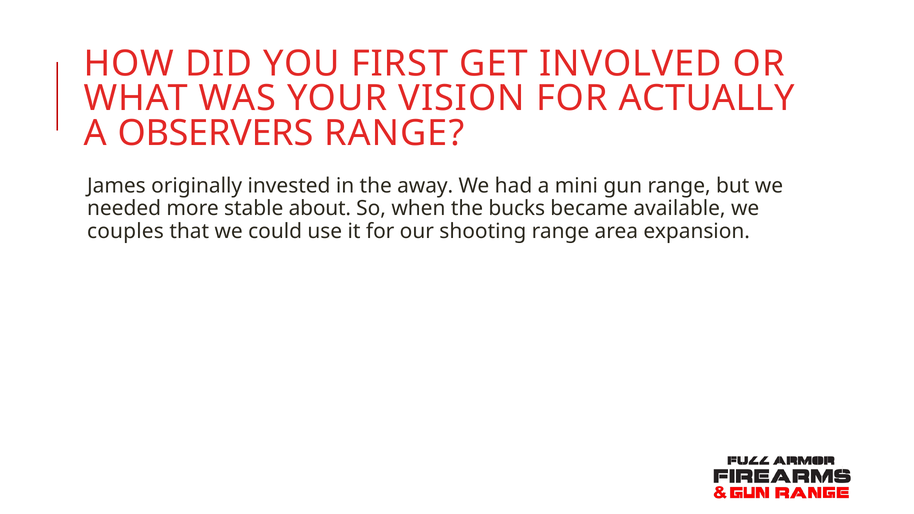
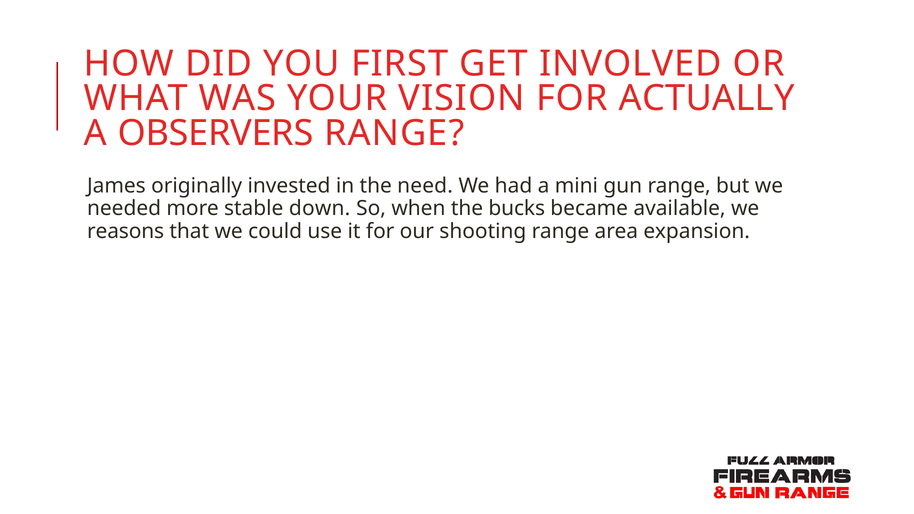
away: away -> need
about: about -> down
couples: couples -> reasons
